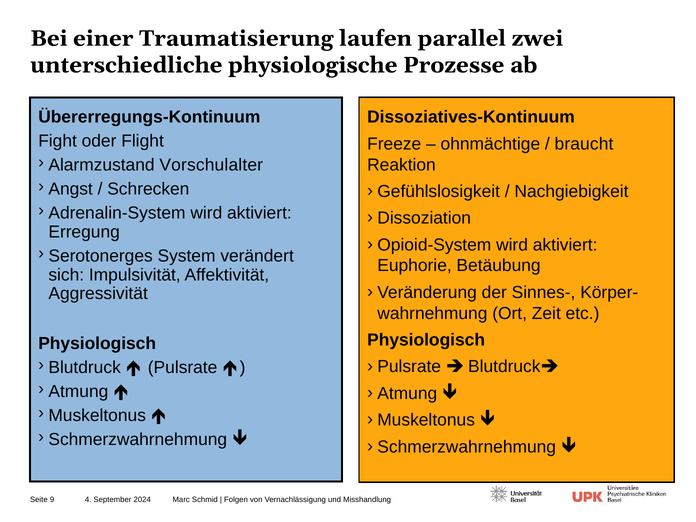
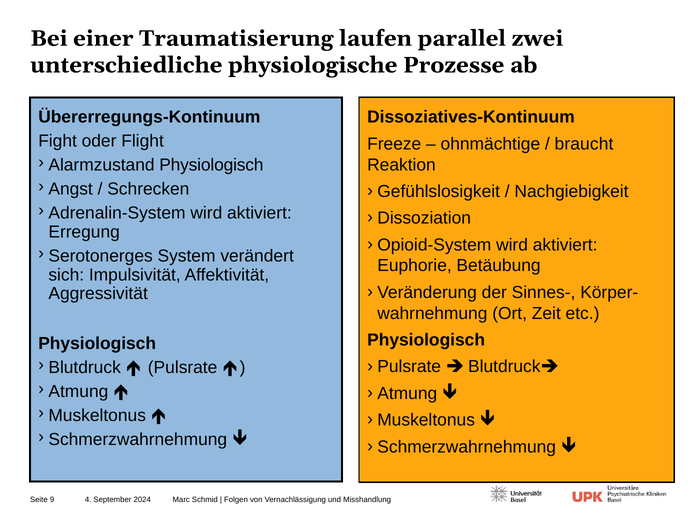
Alarmzustand Vorschulalter: Vorschulalter -> Physiologisch
